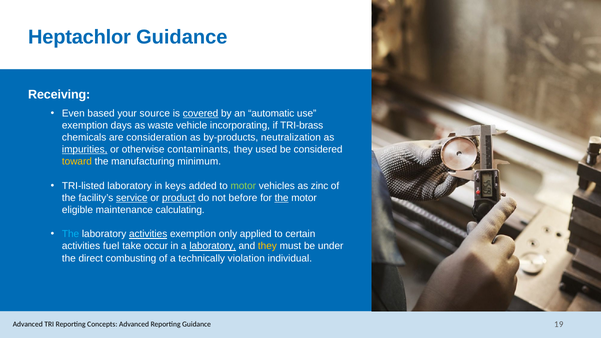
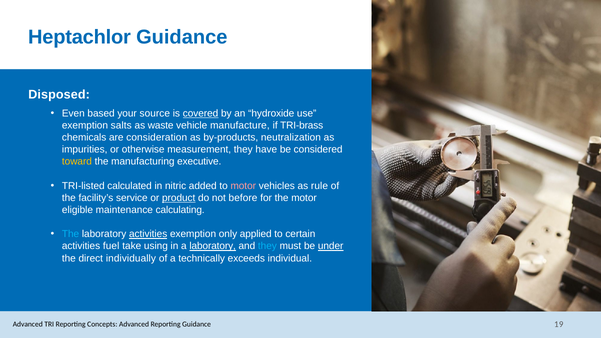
Receiving: Receiving -> Disposed
automatic: automatic -> hydroxide
days: days -> salts
incorporating: incorporating -> manufacture
impurities underline: present -> none
contaminants: contaminants -> measurement
used: used -> have
minimum: minimum -> executive
TRI-listed laboratory: laboratory -> calculated
keys: keys -> nitric
motor at (243, 186) colour: light green -> pink
zinc: zinc -> rule
service underline: present -> none
the at (282, 198) underline: present -> none
occur: occur -> using
they at (267, 246) colour: yellow -> light blue
under underline: none -> present
combusting: combusting -> individually
violation: violation -> exceeds
